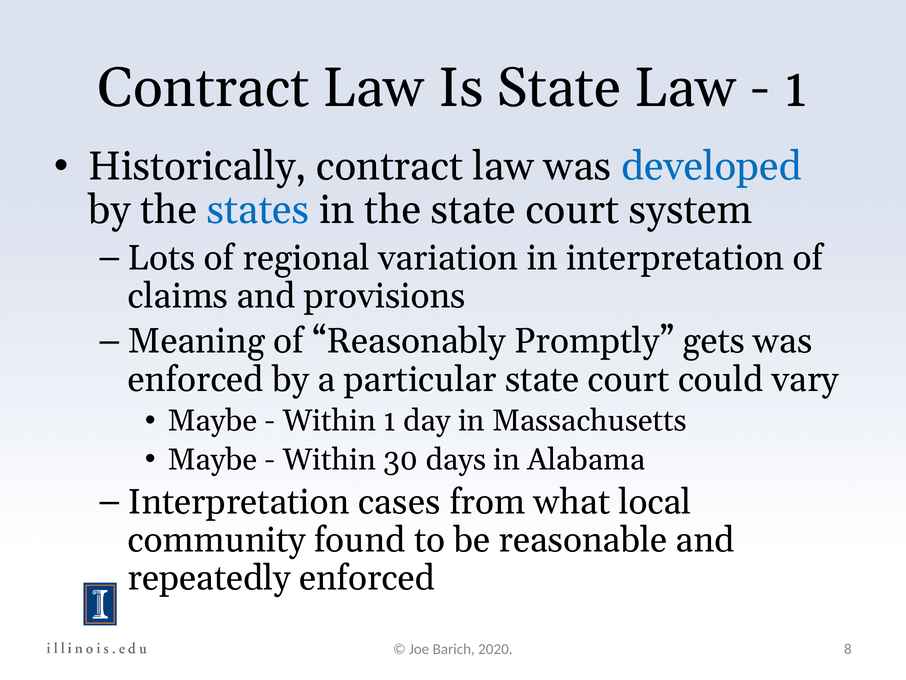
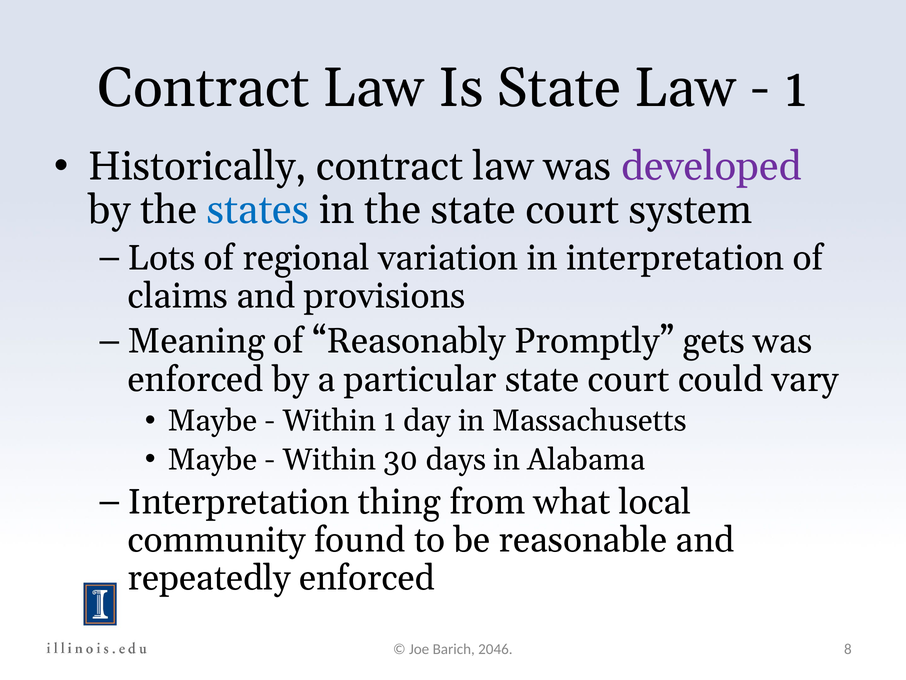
developed colour: blue -> purple
cases: cases -> thing
2020: 2020 -> 2046
